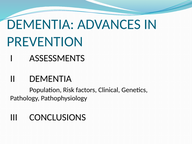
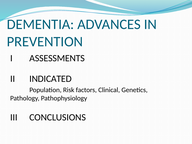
II DEMENTIA: DEMENTIA -> INDICATED
